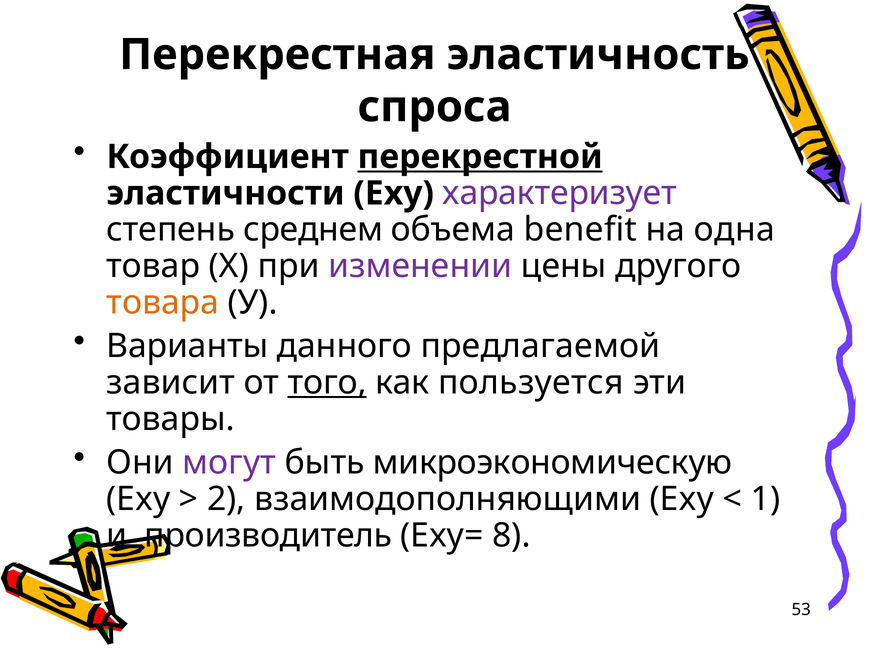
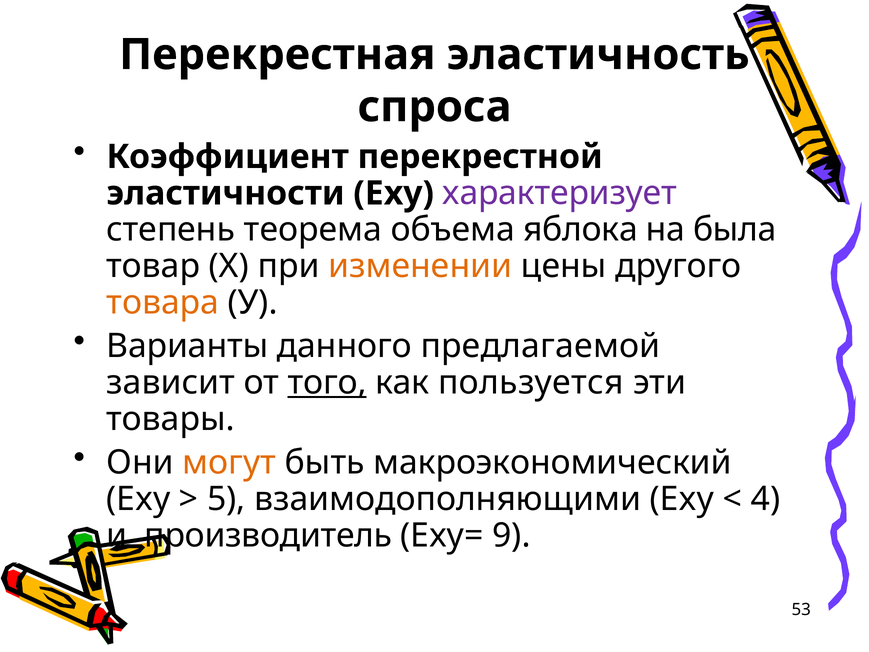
перекрестной underline: present -> none
среднем: среднем -> теорема
benefit: benefit -> яблока
одна: одна -> была
изменении colour: purple -> orange
могут colour: purple -> orange
микроэкономическую: микроэкономическую -> макроэкономический
2: 2 -> 5
1: 1 -> 4
8: 8 -> 9
